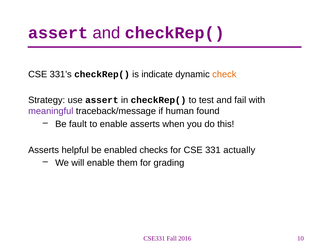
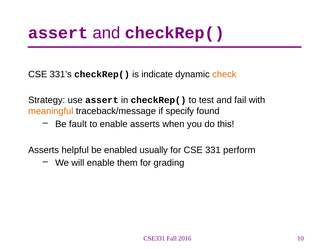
meaningful colour: purple -> orange
human: human -> specify
checks: checks -> usually
actually: actually -> perform
